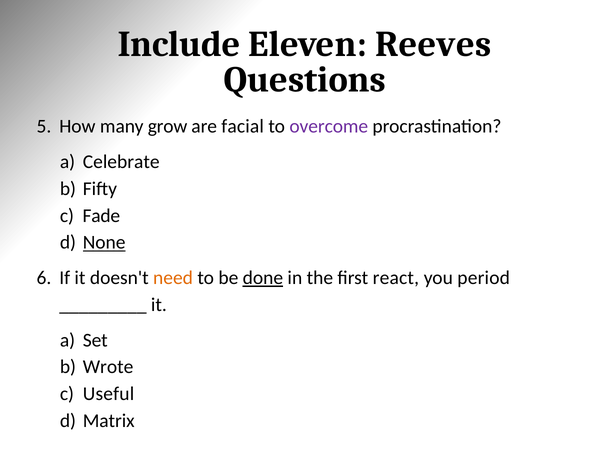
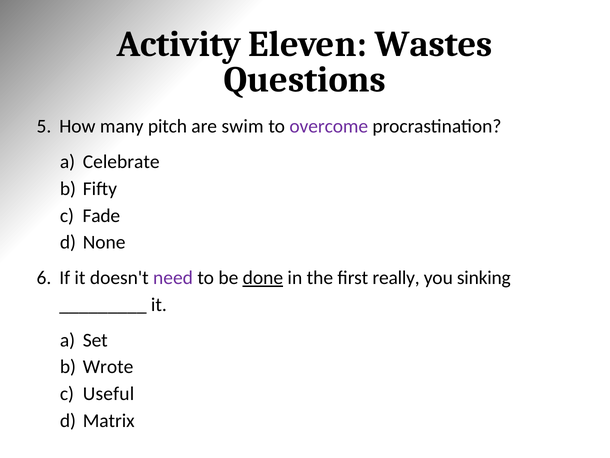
Include: Include -> Activity
Reeves: Reeves -> Wastes
grow: grow -> pitch
facial: facial -> swim
None underline: present -> none
need colour: orange -> purple
react: react -> really
period: period -> sinking
